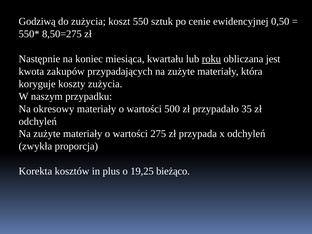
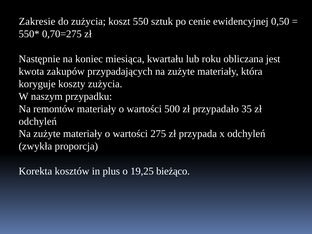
Godziwą: Godziwą -> Zakresie
8,50=275: 8,50=275 -> 0,70=275
roku underline: present -> none
okresowy: okresowy -> remontów
